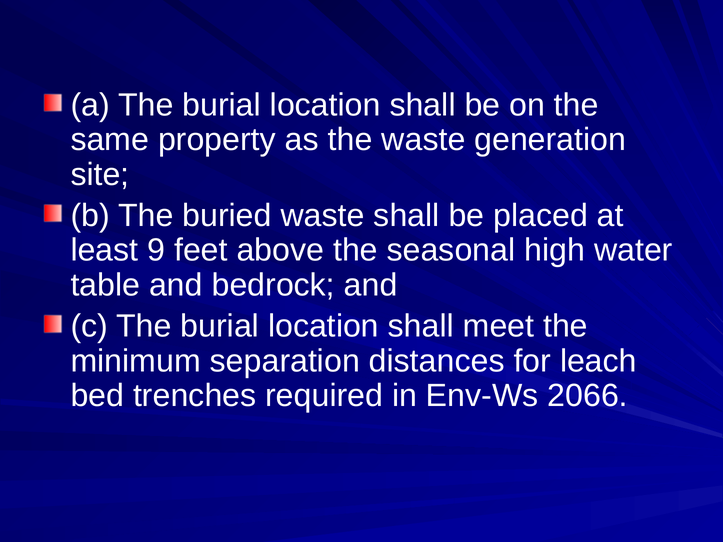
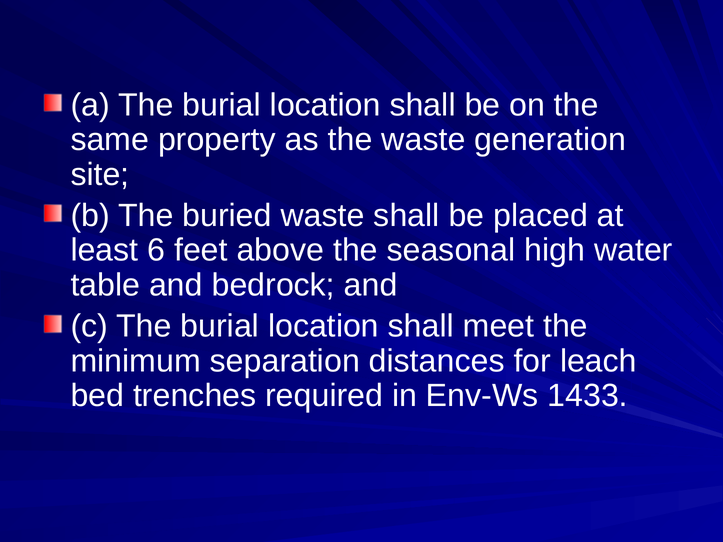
9: 9 -> 6
2066: 2066 -> 1433
